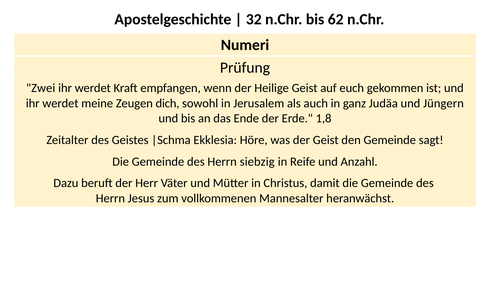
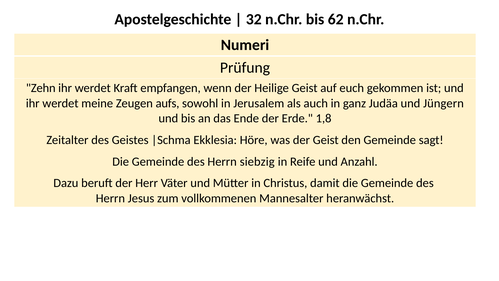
Zwei: Zwei -> Zehn
Zeugen dich: dich -> aufs
